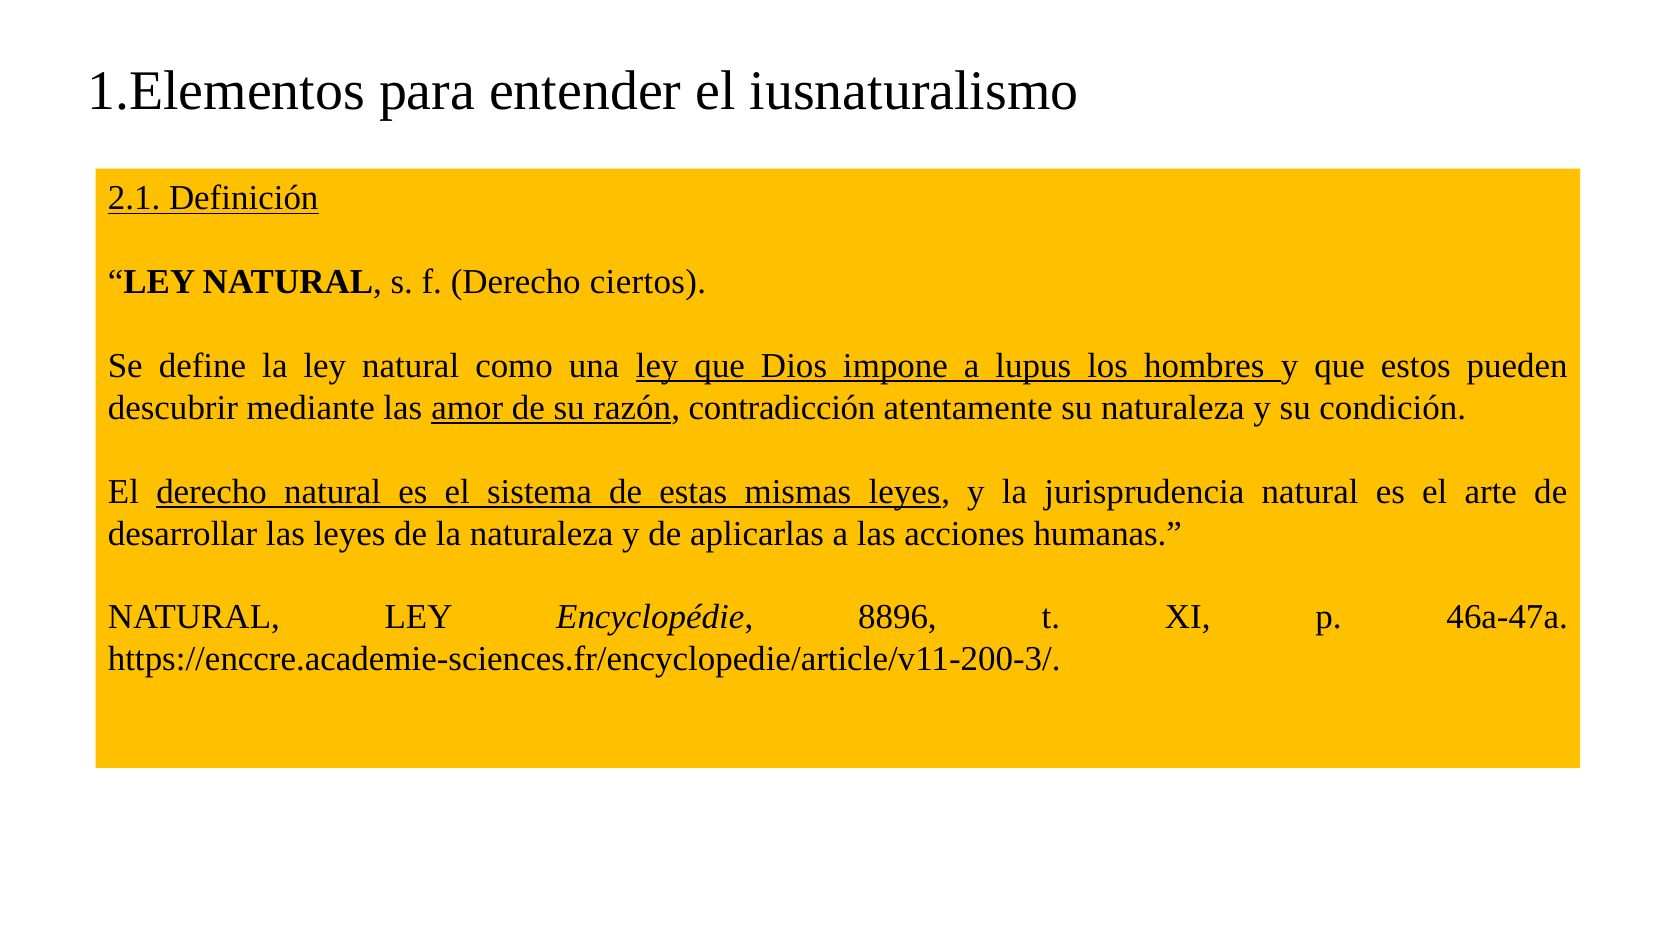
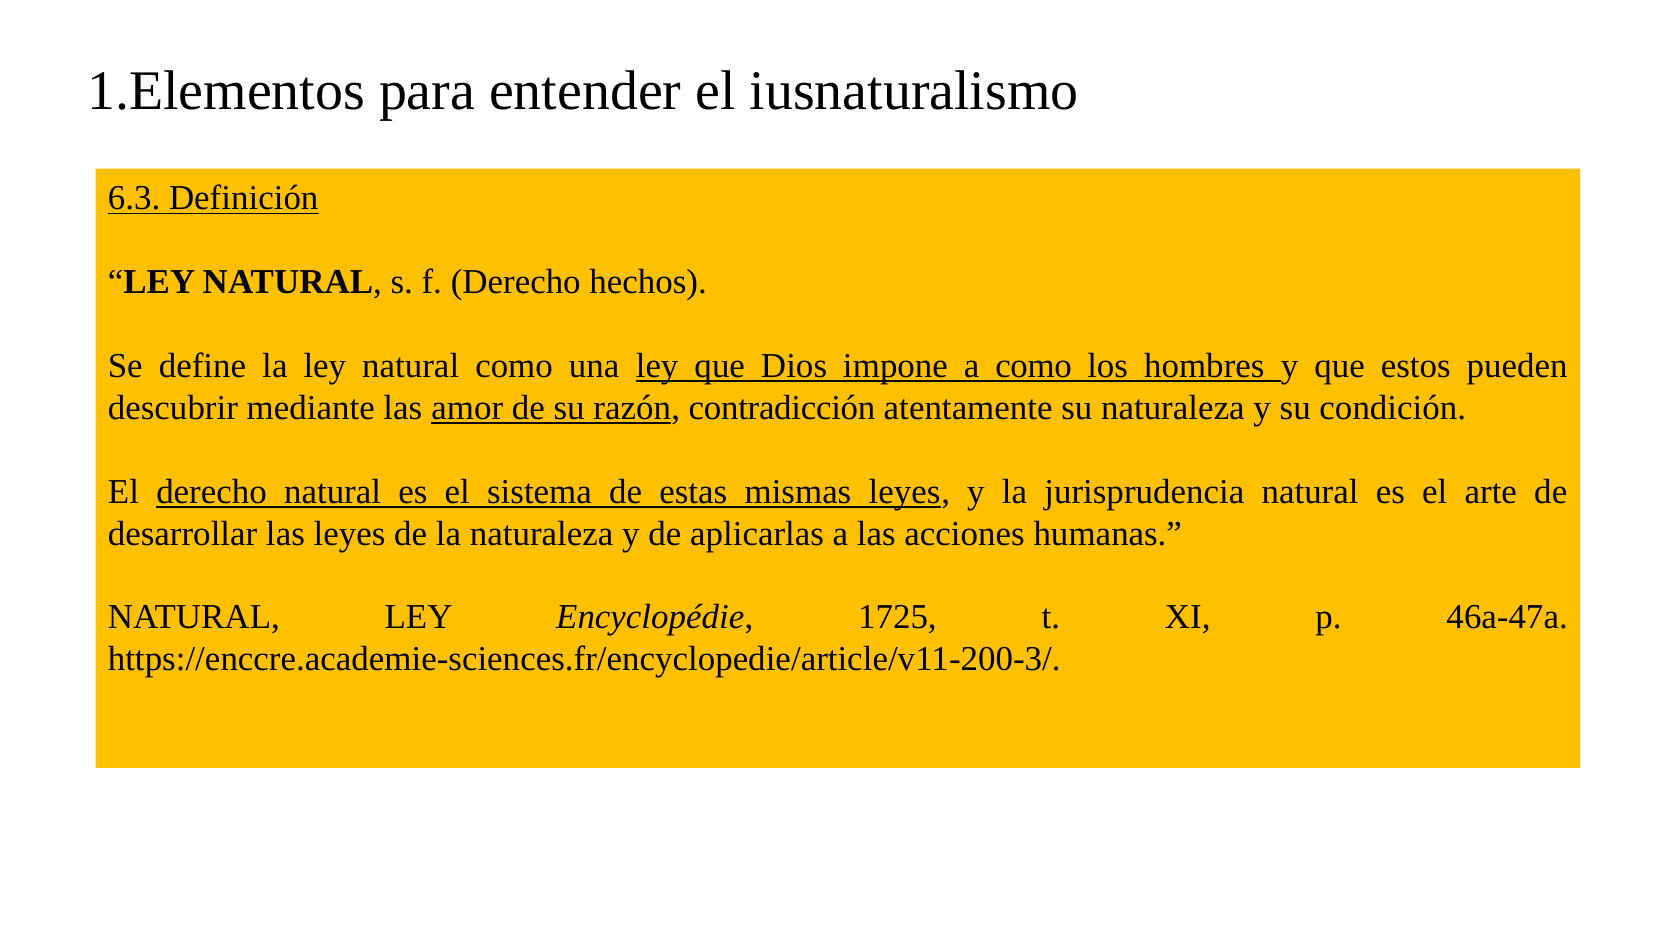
2.1: 2.1 -> 6.3
ciertos: ciertos -> hechos
a lupus: lupus -> como
8896: 8896 -> 1725
